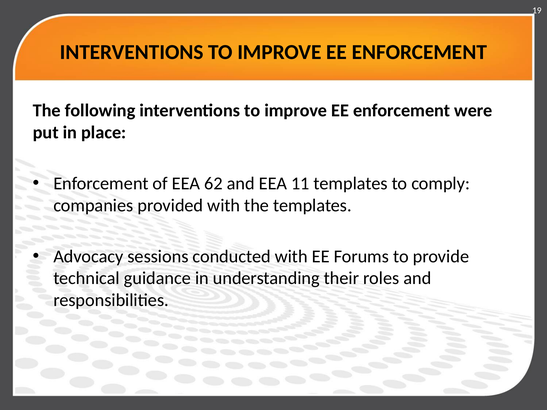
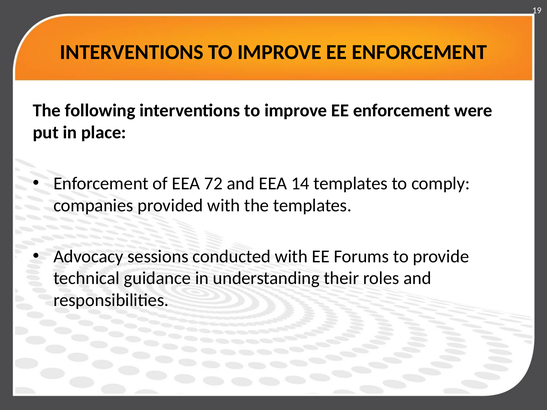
62: 62 -> 72
11: 11 -> 14
